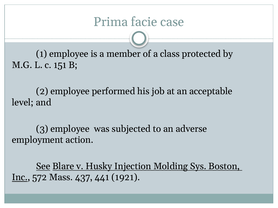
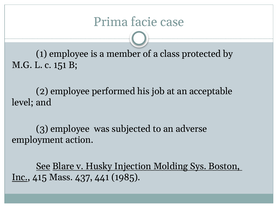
572: 572 -> 415
1921: 1921 -> 1985
